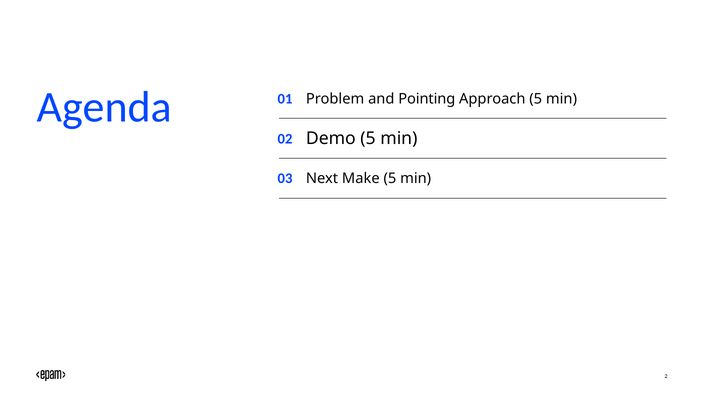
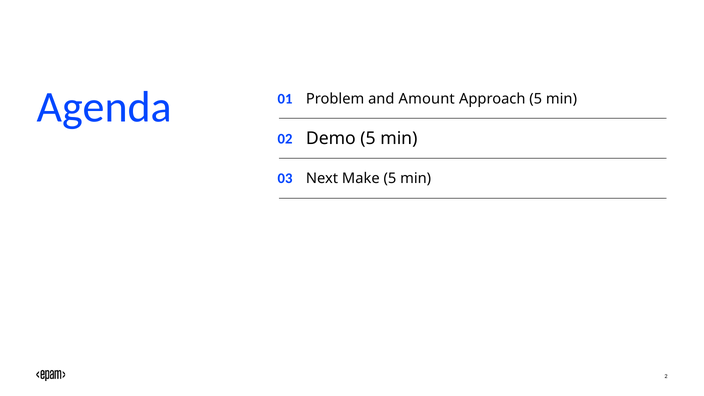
Pointing: Pointing -> Amount
